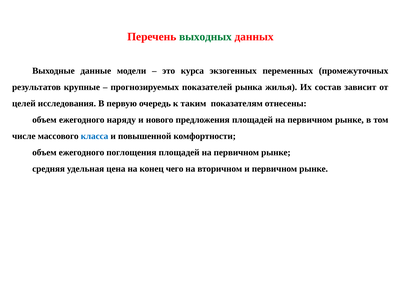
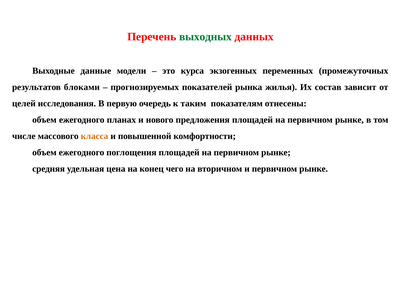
крупные: крупные -> блоками
наряду: наряду -> планах
класса colour: blue -> orange
